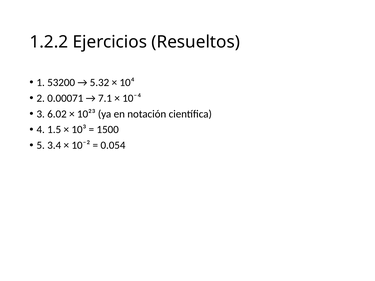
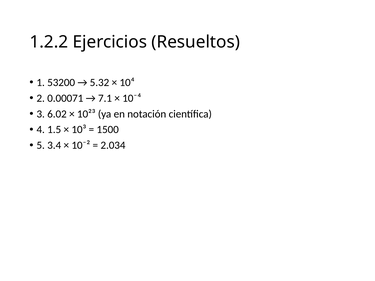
0.054: 0.054 -> 2.034
